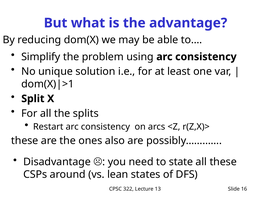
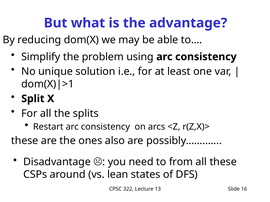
state: state -> from
